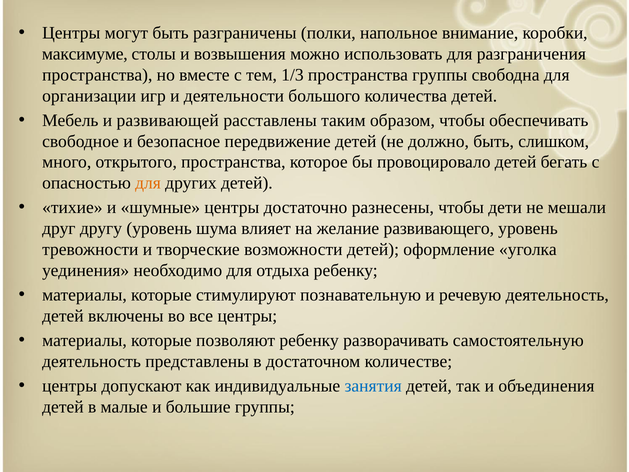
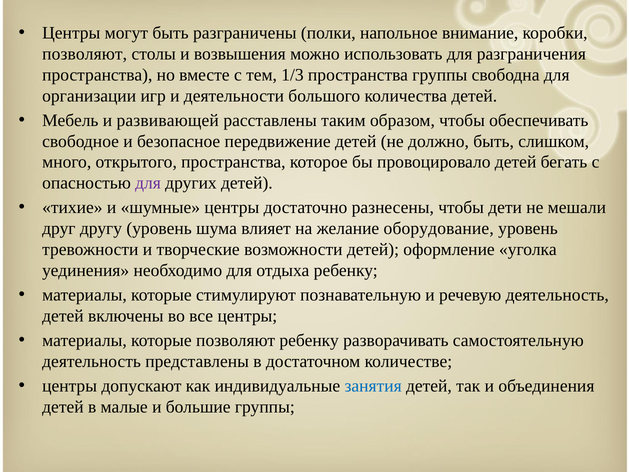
максимуме at (85, 54): максимуме -> позволяют
для at (148, 183) colour: orange -> purple
развивающего: развивающего -> оборудование
